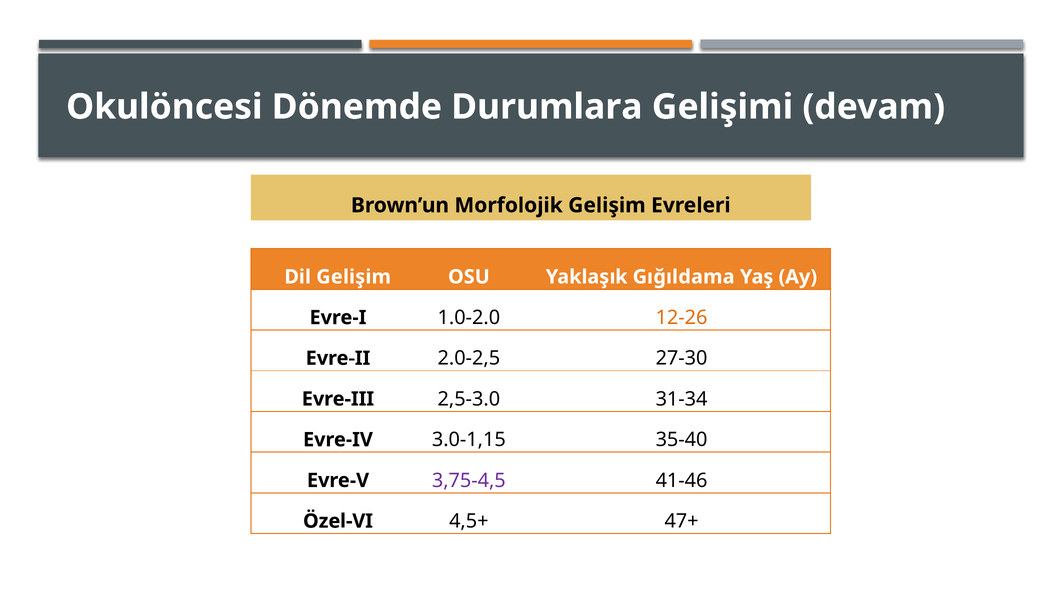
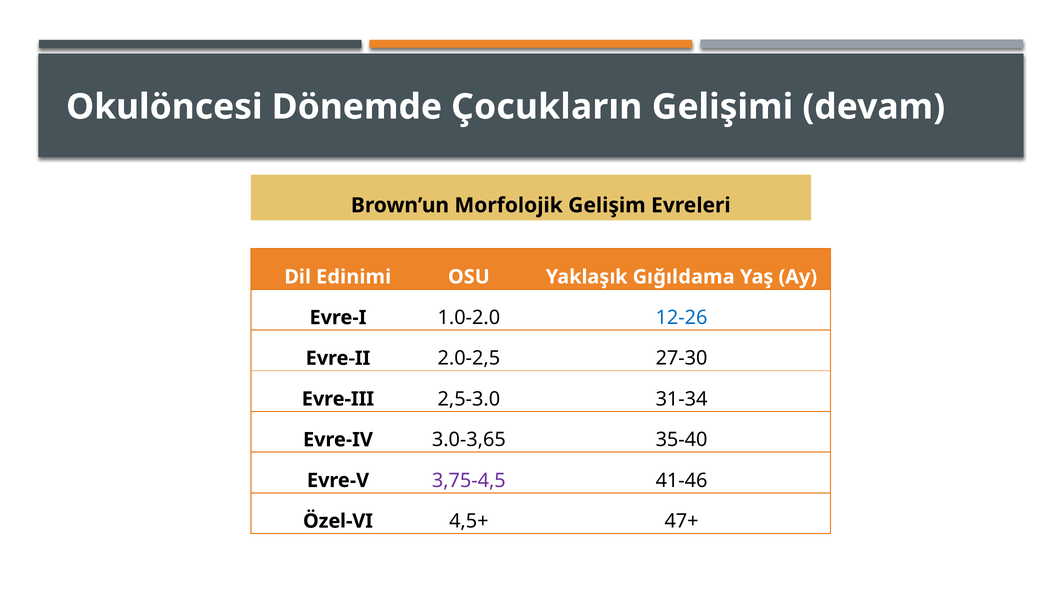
Durumlara: Durumlara -> Çocukların
Dil Gelişim: Gelişim -> Edinimi
12-26 colour: orange -> blue
3.0-1,15: 3.0-1,15 -> 3.0-3,65
